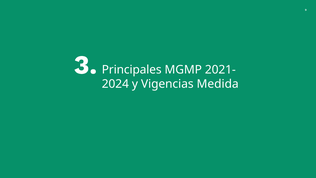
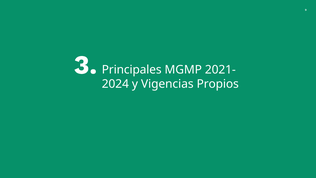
Medida: Medida -> Propios
